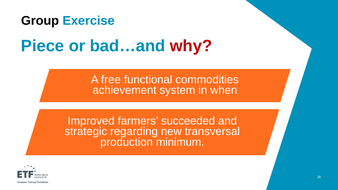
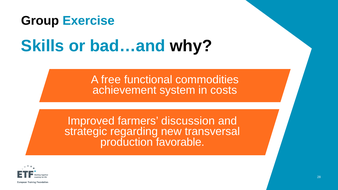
Piece: Piece -> Skills
why colour: red -> black
when: when -> costs
succeeded: succeeded -> discussion
minimum: minimum -> favorable
